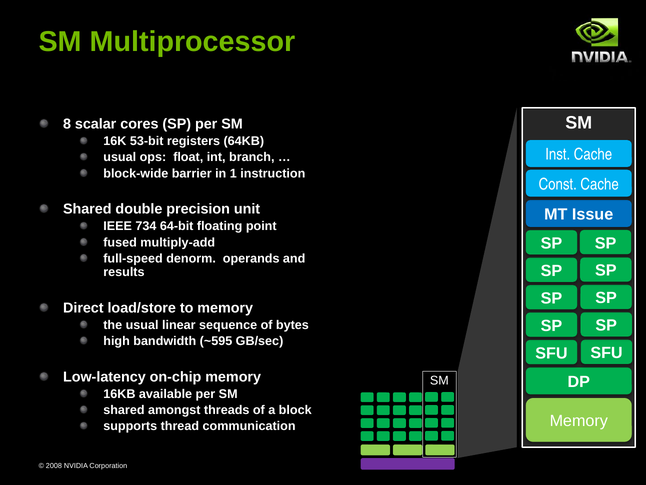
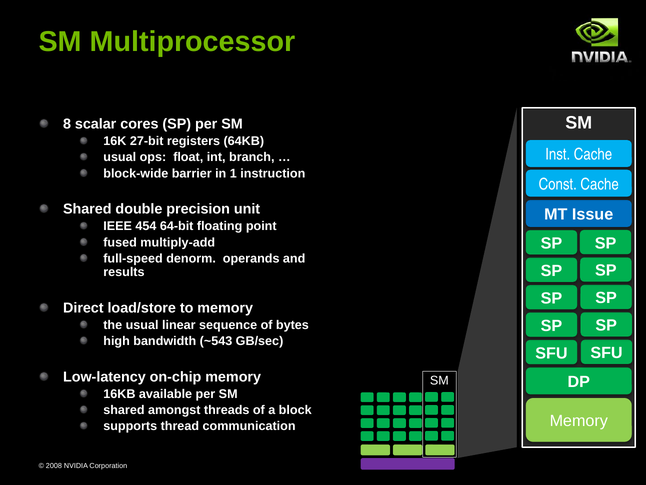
53-bit: 53-bit -> 27-bit
734: 734 -> 454
~595: ~595 -> ~543
